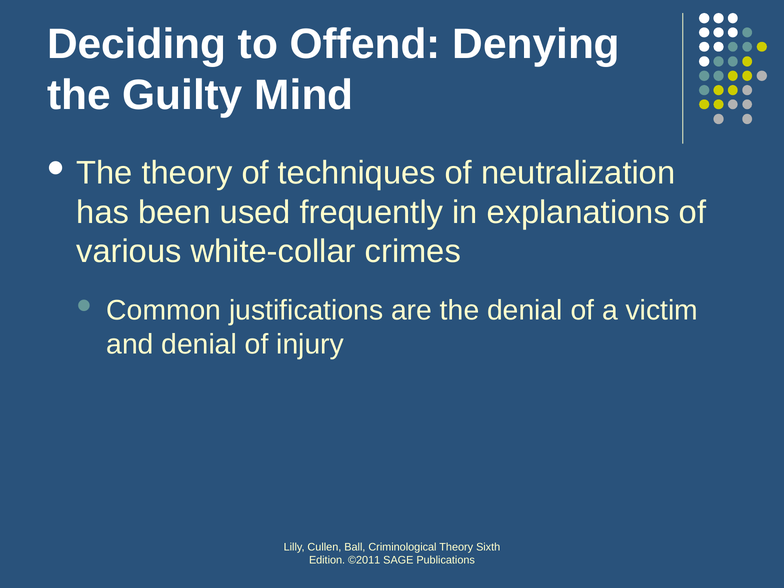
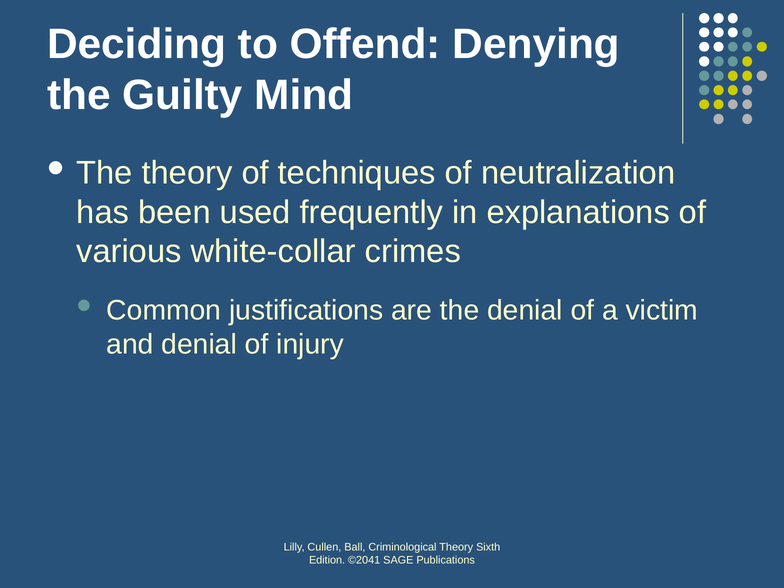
©2011: ©2011 -> ©2041
